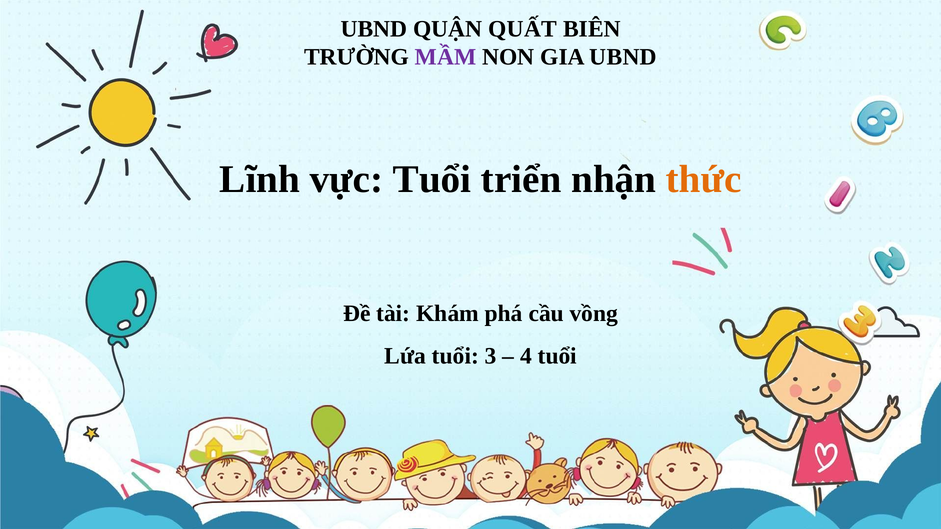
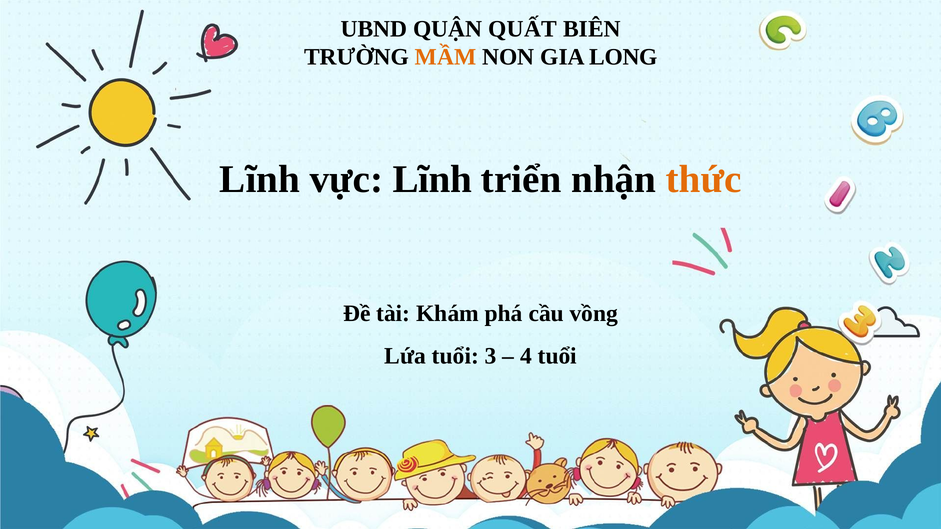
MẦM colour: purple -> orange
GIA UBND: UBND -> LONG
vực Tuổi: Tuổi -> Lĩnh
